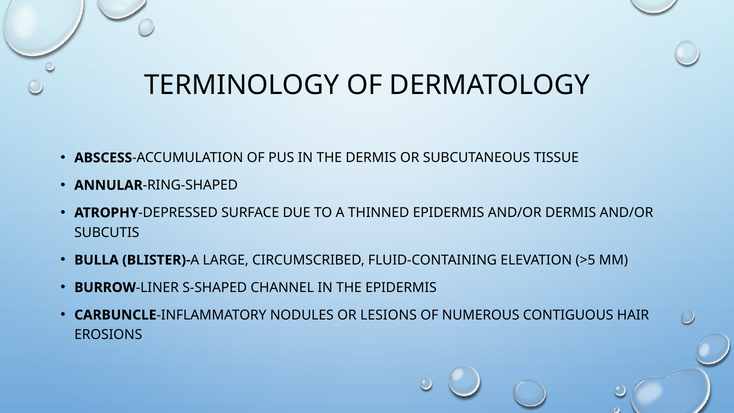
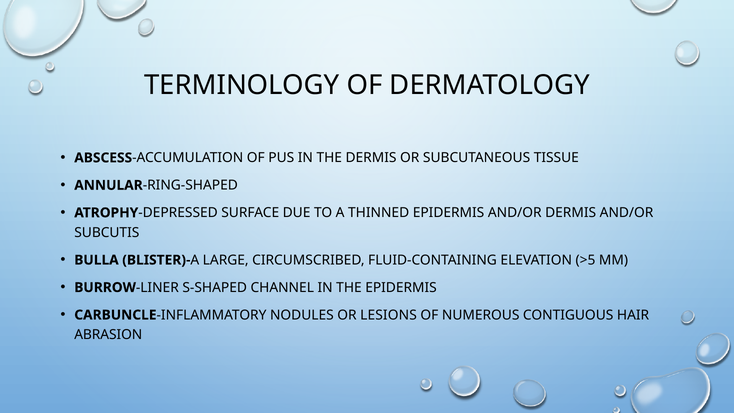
EROSIONS: EROSIONS -> ABRASION
